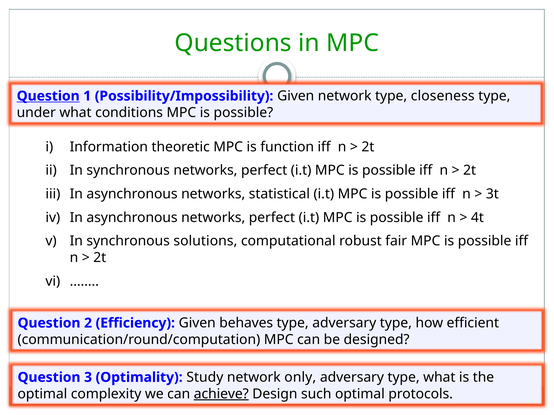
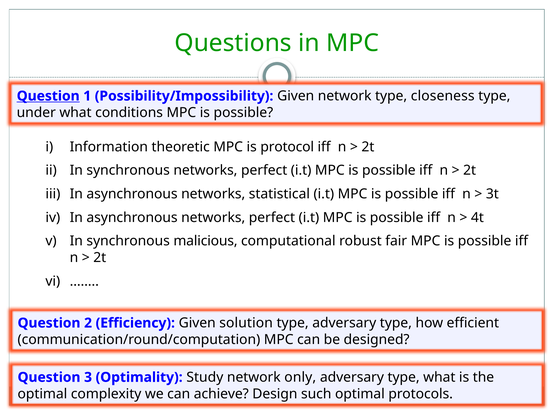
function: function -> protocol
solutions: solutions -> malicious
behaves: behaves -> solution
achieve underline: present -> none
